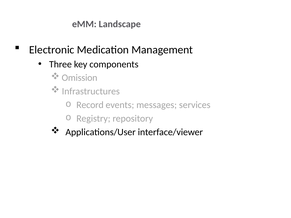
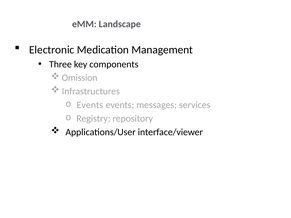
Record at (90, 105): Record -> Events
